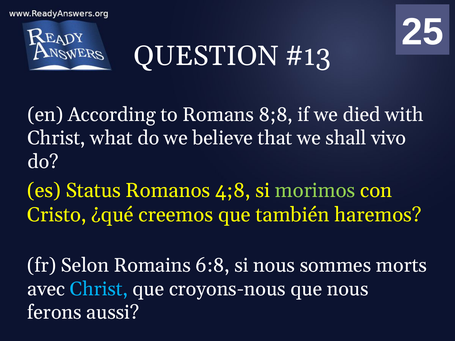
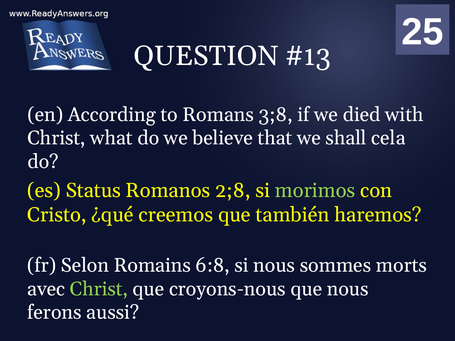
8;8: 8;8 -> 3;8
vivo: vivo -> cela
4;8: 4;8 -> 2;8
Christ at (99, 289) colour: light blue -> light green
